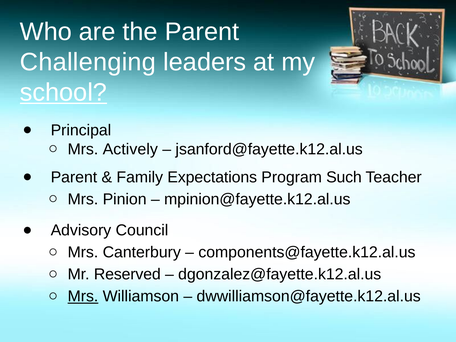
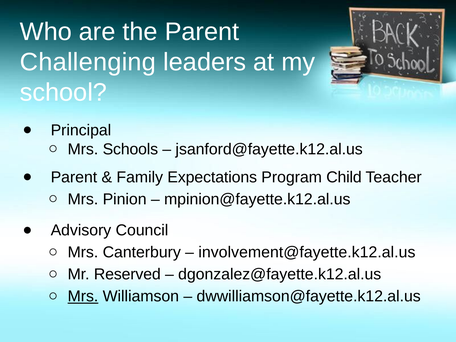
school underline: present -> none
Actively: Actively -> Schools
Such: Such -> Child
components@fayette.k12.al.us: components@fayette.k12.al.us -> involvement@fayette.k12.al.us
